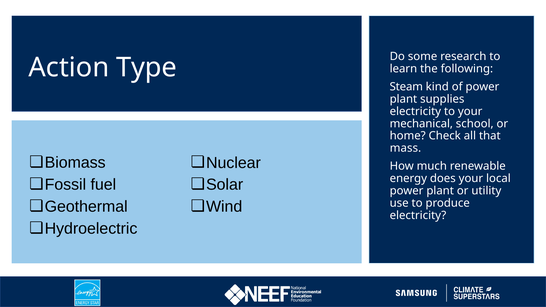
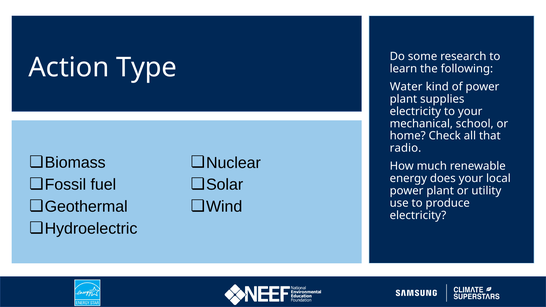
Steam: Steam -> Water
mass: mass -> radio
